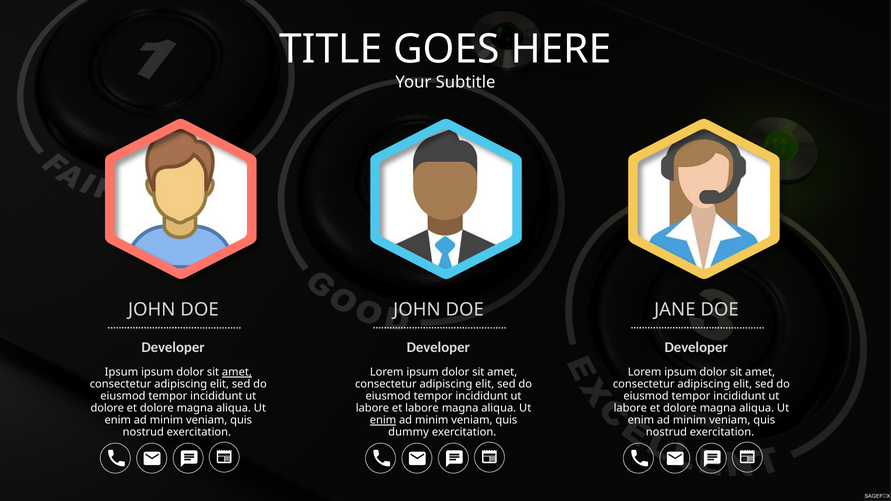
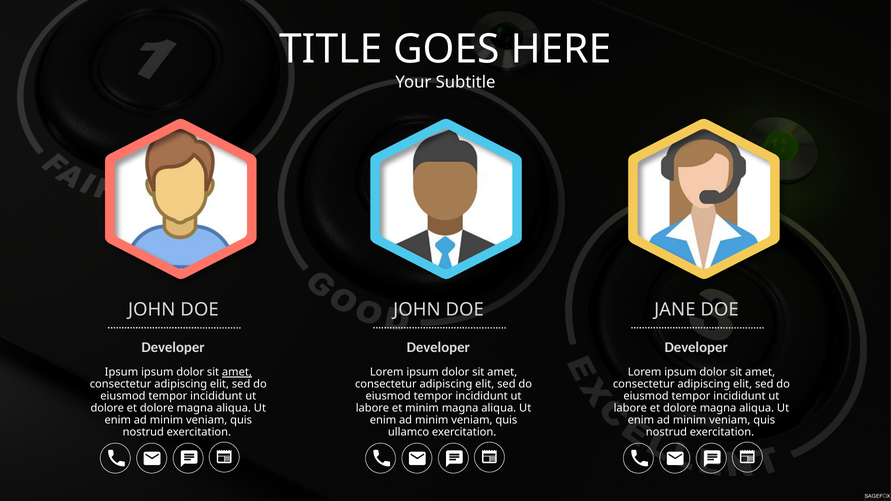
et labore: labore -> minim
enim at (383, 420) underline: present -> none
dummy: dummy -> ullamco
